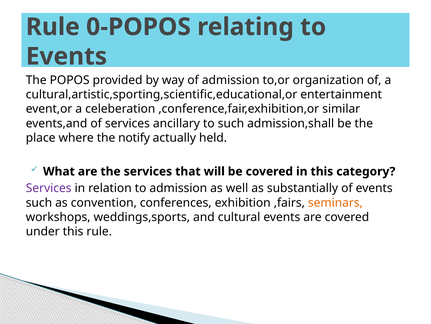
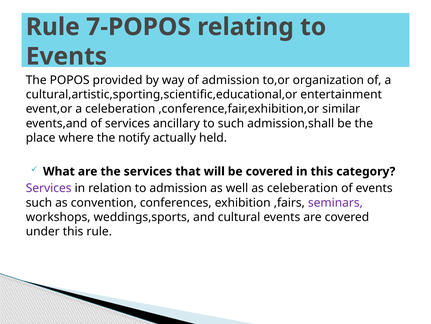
0-POPOS: 0-POPOS -> 7-POPOS
as substantially: substantially -> celeberation
seminars colour: orange -> purple
